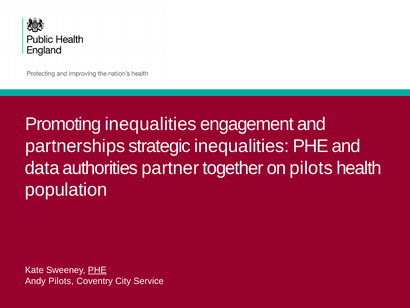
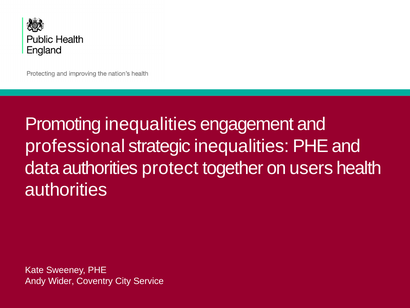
partnerships: partnerships -> professional
partner: partner -> protect
on pilots: pilots -> users
population at (66, 190): population -> authorities
PHE at (97, 270) underline: present -> none
Andy Pilots: Pilots -> Wider
